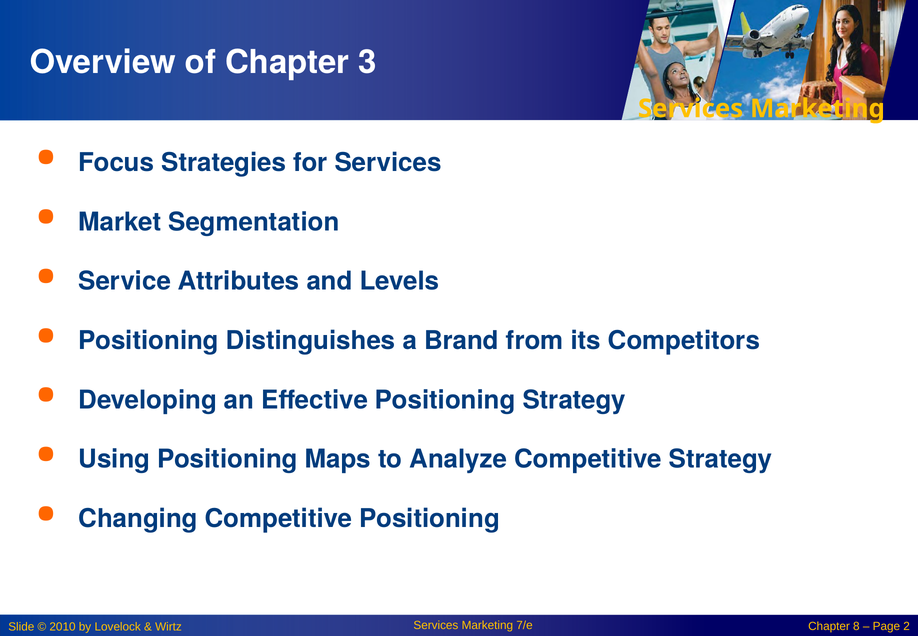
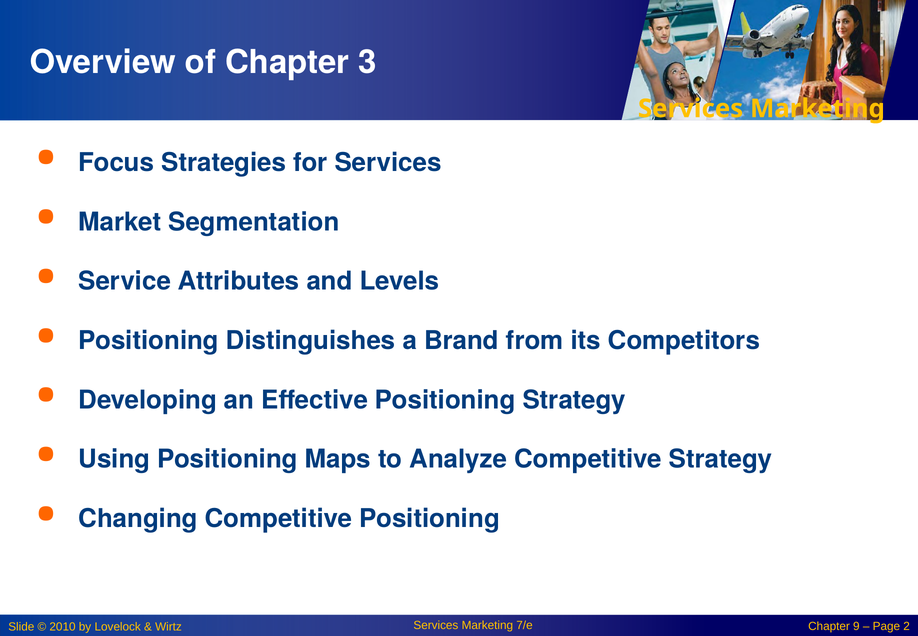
8: 8 -> 9
